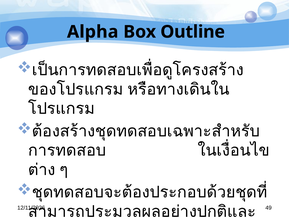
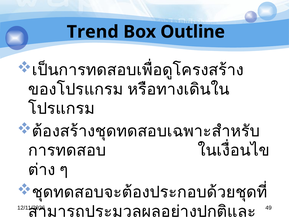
Alpha: Alpha -> Trend
